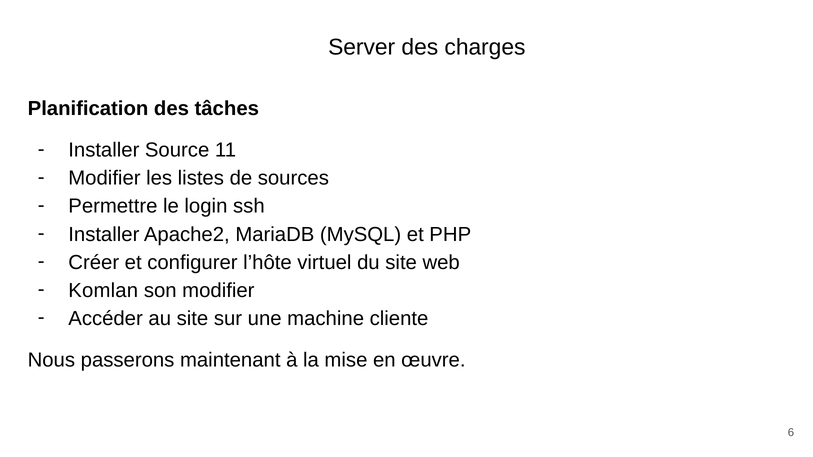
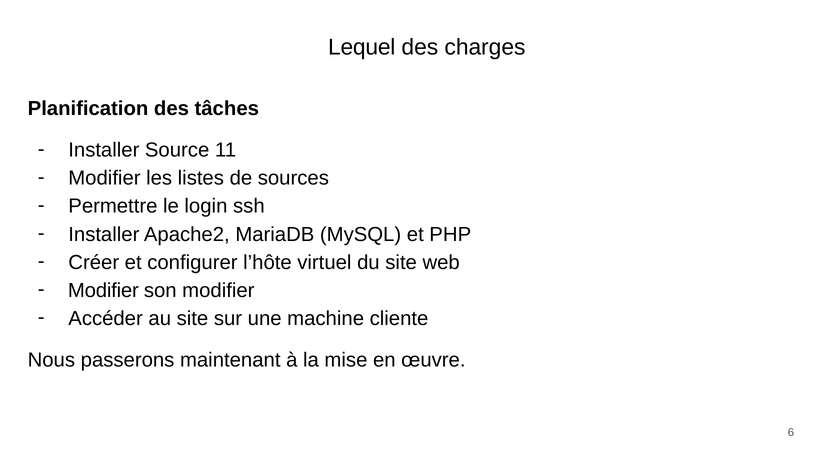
Server: Server -> Lequel
Komlan at (103, 291): Komlan -> Modifier
